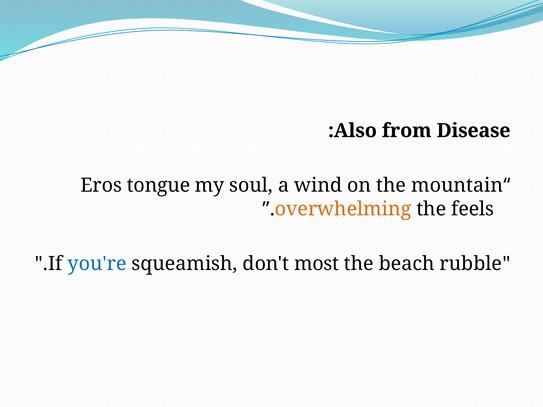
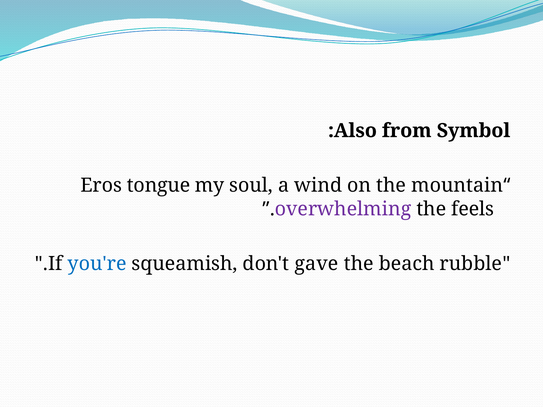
Disease: Disease -> Symbol
overwhelming colour: orange -> purple
most: most -> gave
